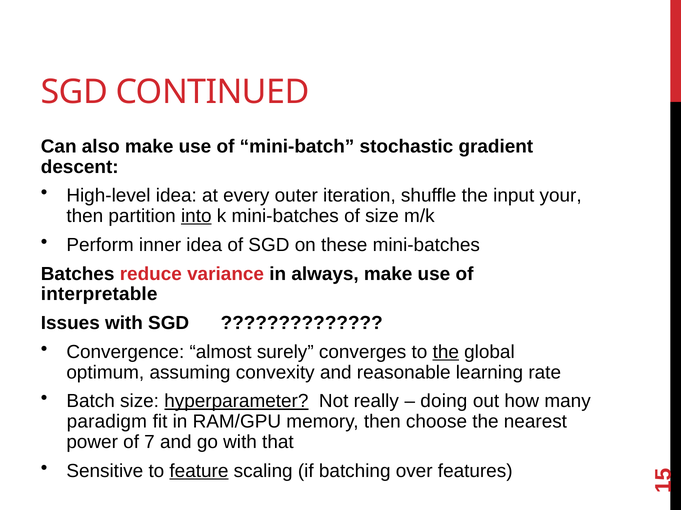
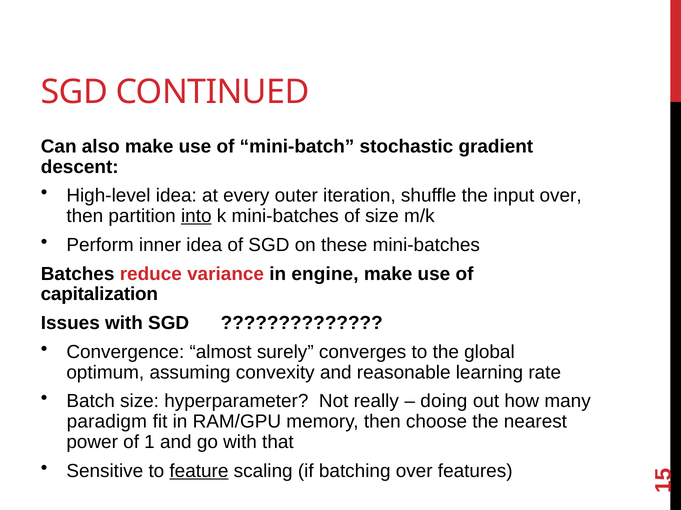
input your: your -> over
always: always -> engine
interpretable: interpretable -> capitalization
the at (446, 352) underline: present -> none
hyperparameter underline: present -> none
of 7: 7 -> 1
